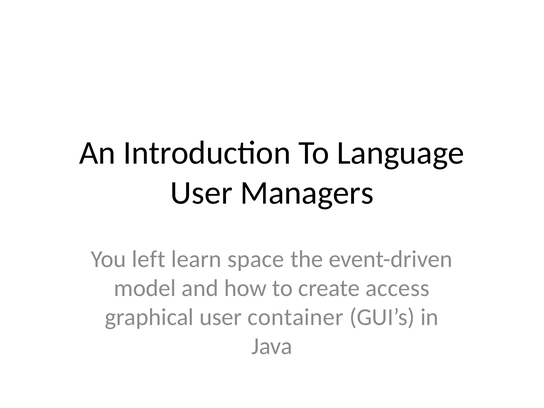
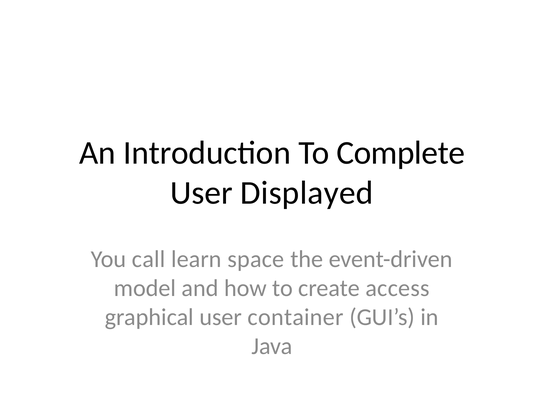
Language: Language -> Complete
Managers: Managers -> Displayed
left: left -> call
